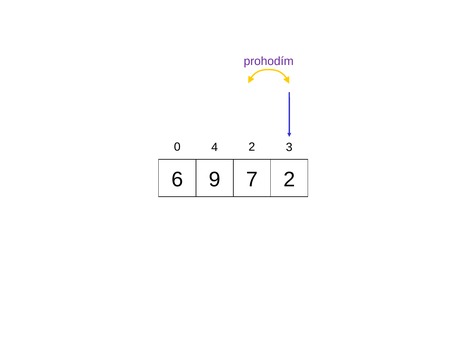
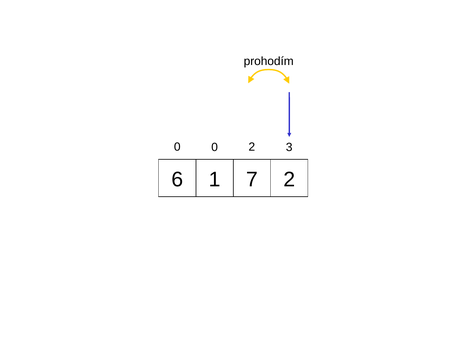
prohodím colour: purple -> black
0 4: 4 -> 0
9: 9 -> 1
